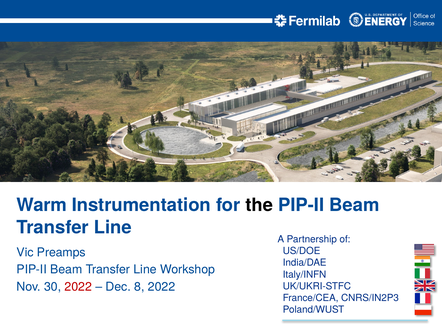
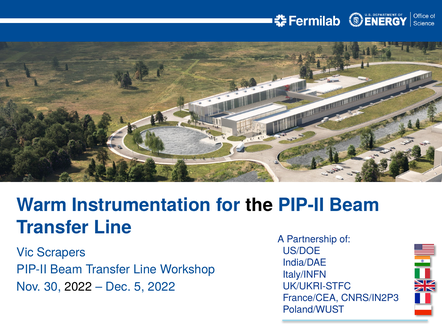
Preamps: Preamps -> Scrapers
2022 at (78, 287) colour: red -> black
8: 8 -> 5
